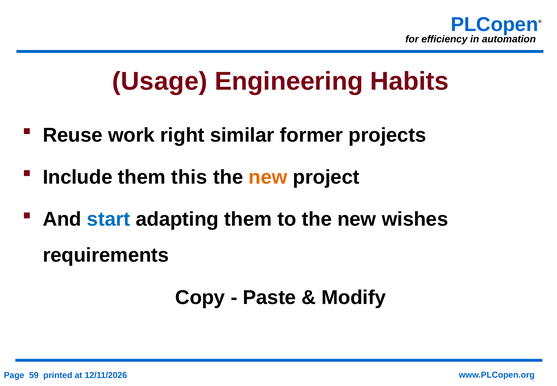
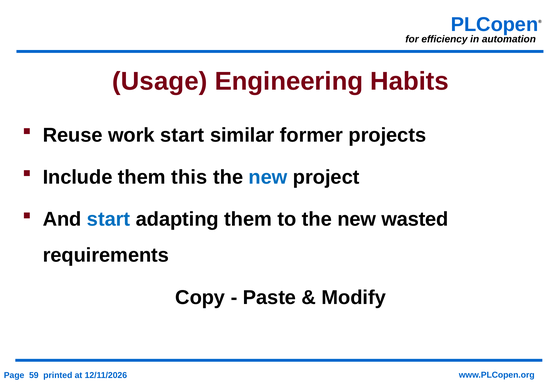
work right: right -> start
new at (268, 177) colour: orange -> blue
wishes: wishes -> wasted
